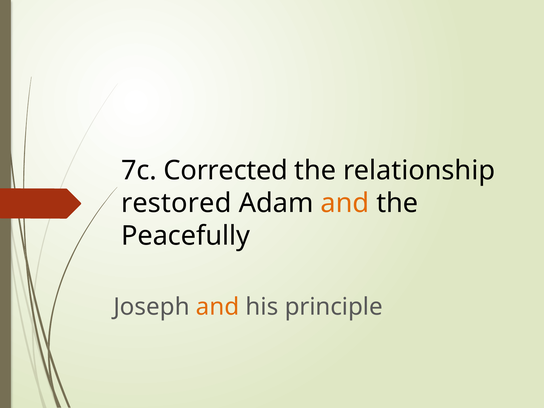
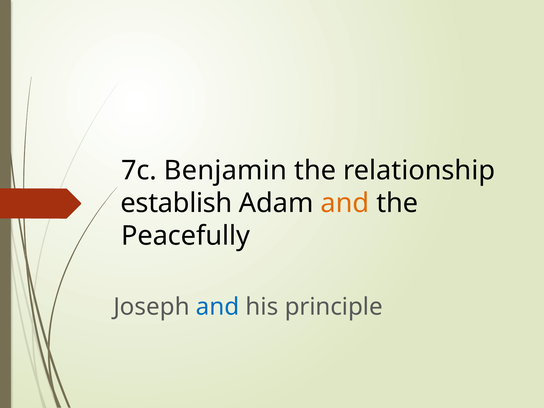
Corrected: Corrected -> Benjamin
restored: restored -> establish
and at (218, 307) colour: orange -> blue
